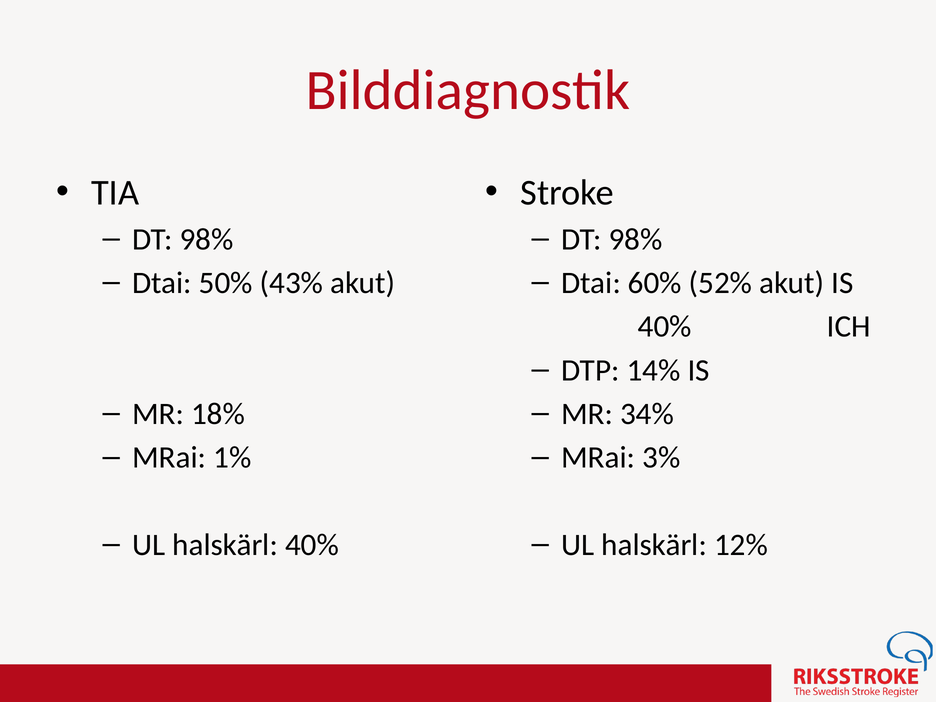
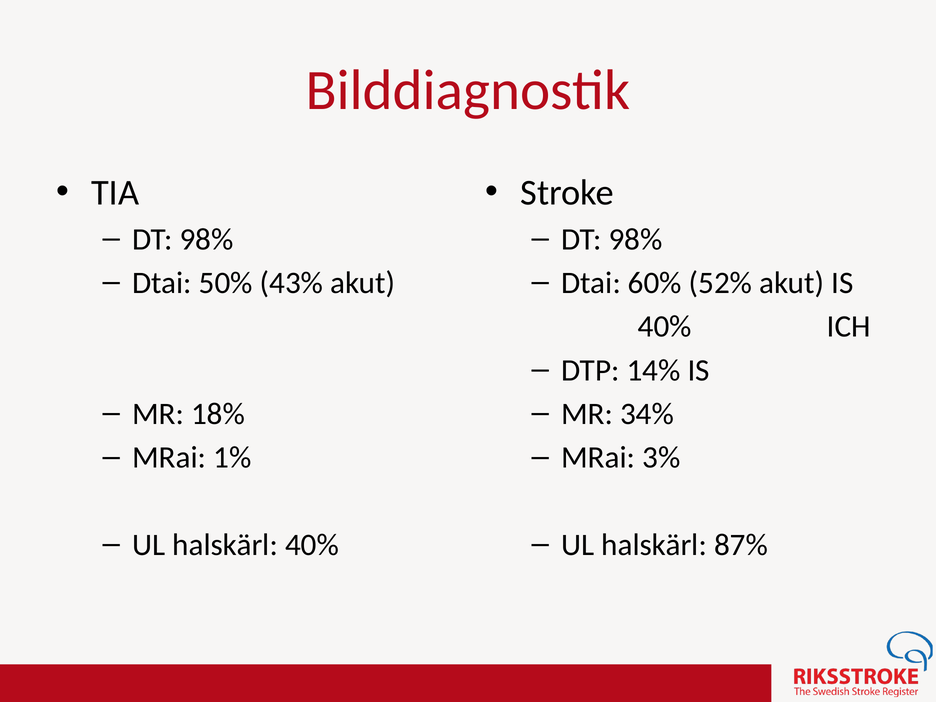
12%: 12% -> 87%
